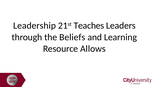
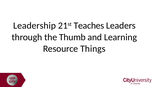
Beliefs: Beliefs -> Thumb
Allows: Allows -> Things
